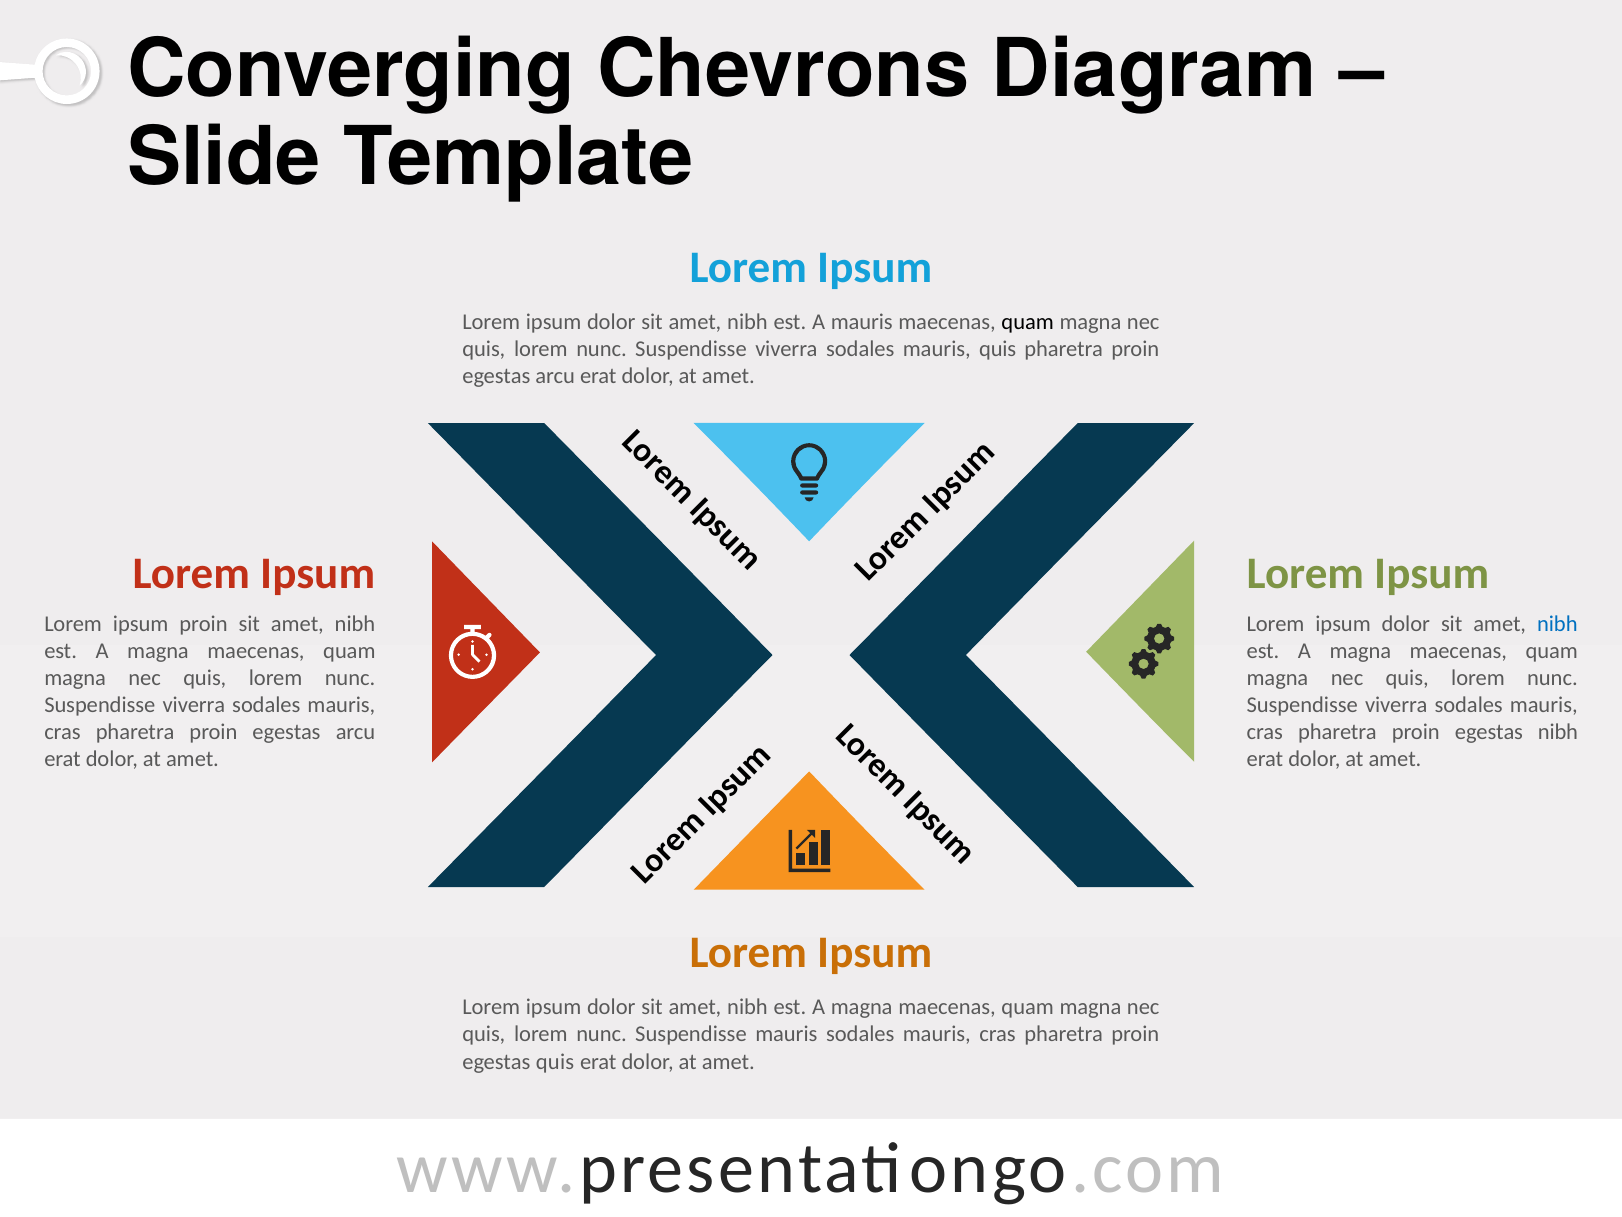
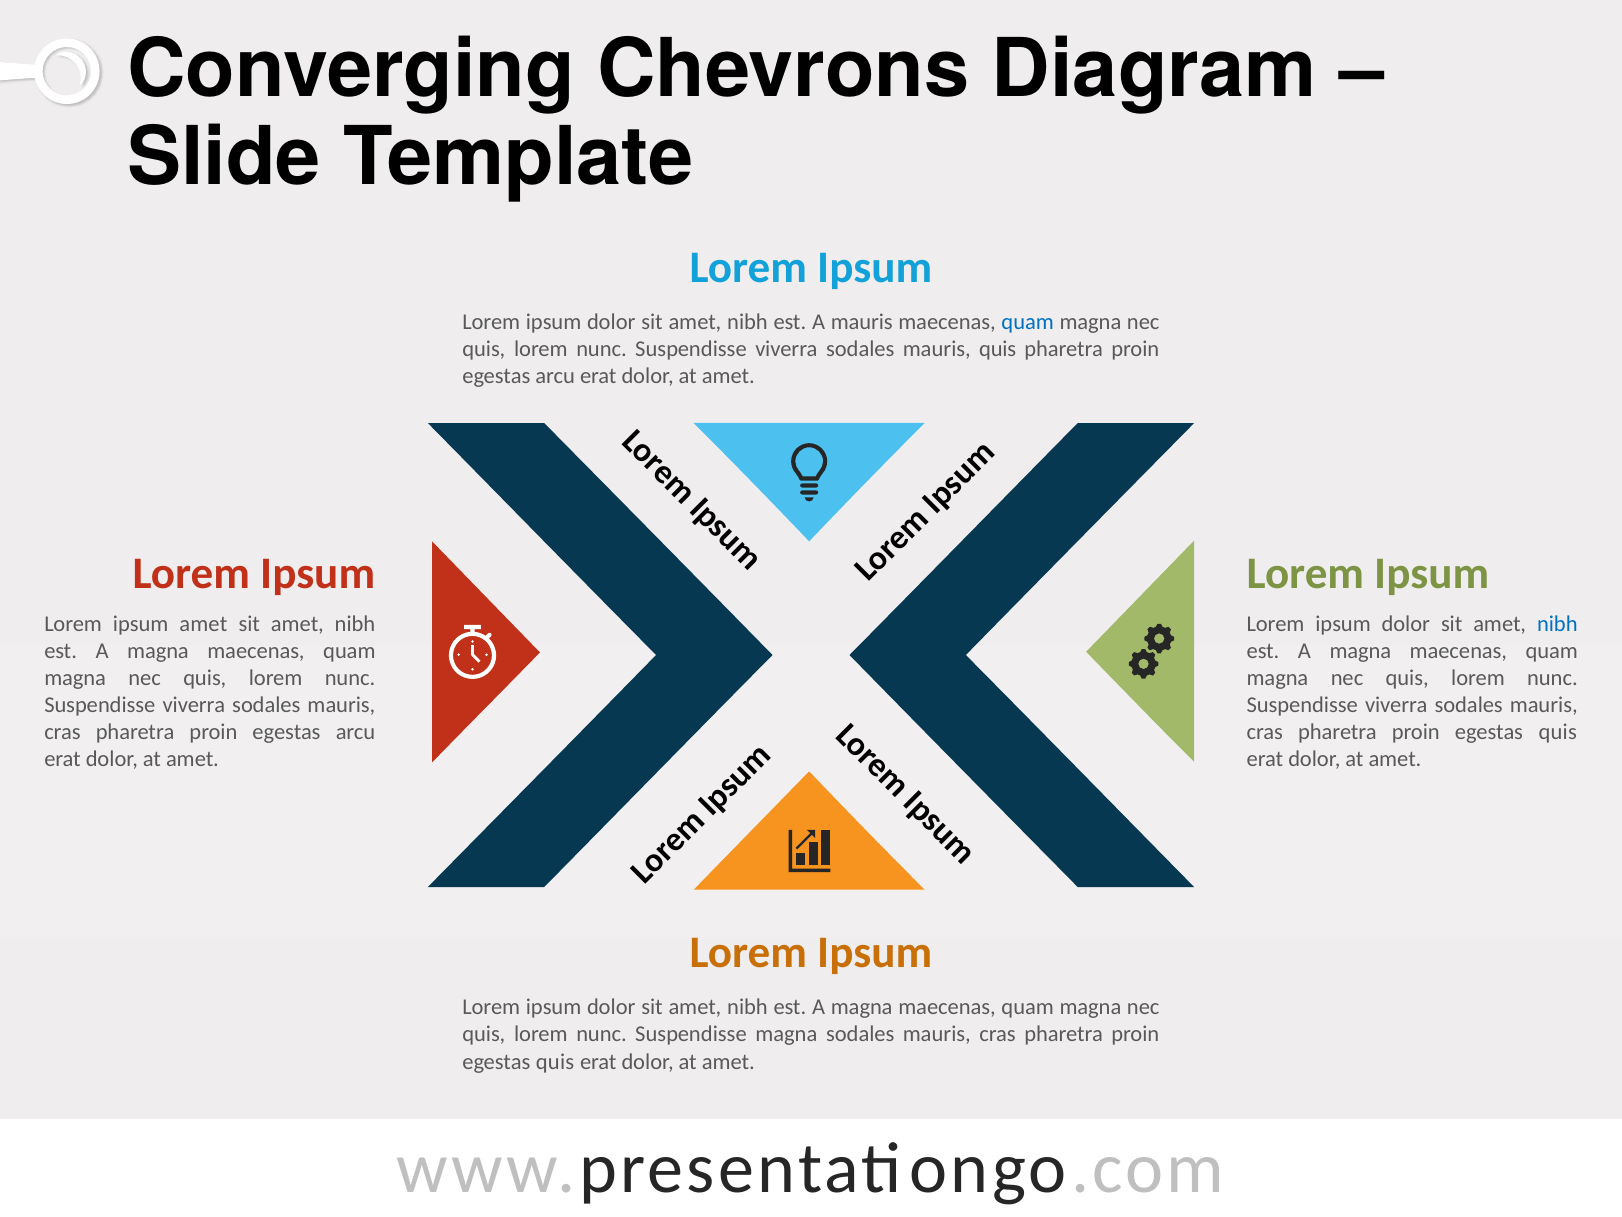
quam at (1028, 322) colour: black -> blue
ipsum proin: proin -> amet
nibh at (1558, 732): nibh -> quis
Suspendisse mauris: mauris -> magna
